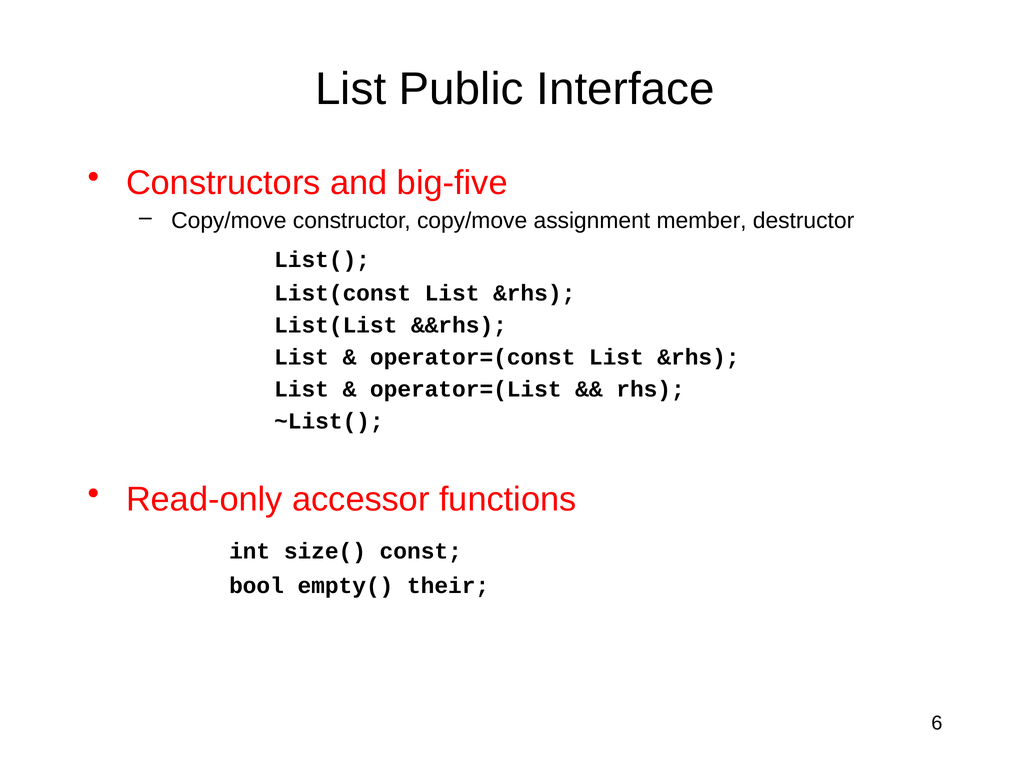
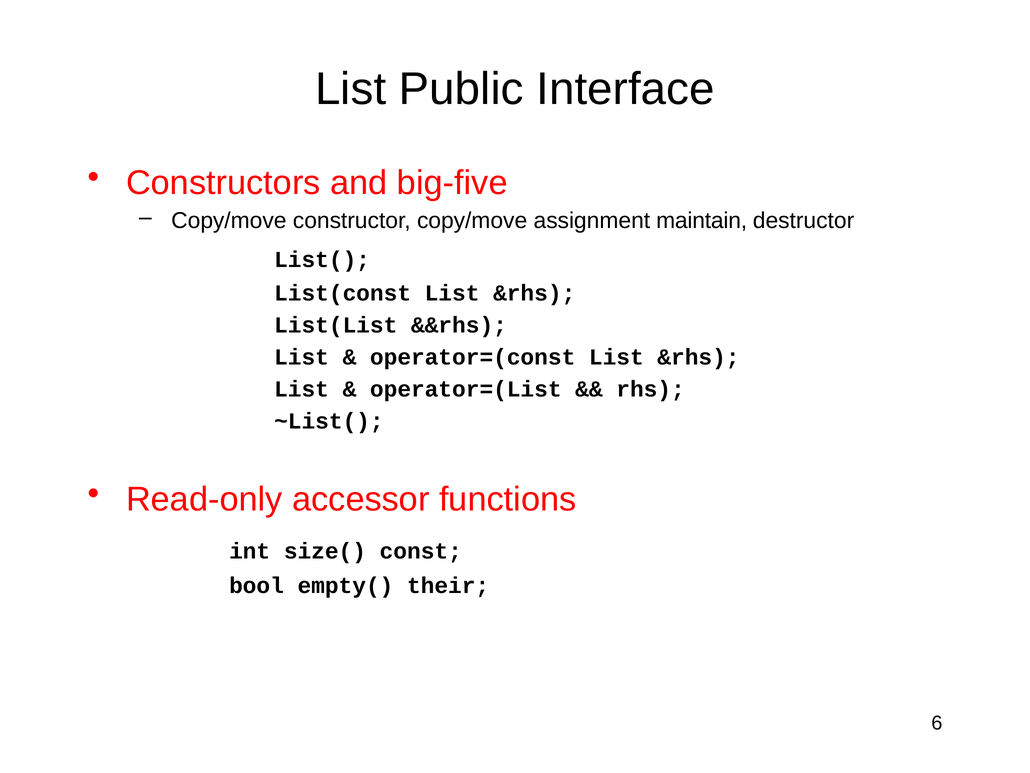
member: member -> maintain
